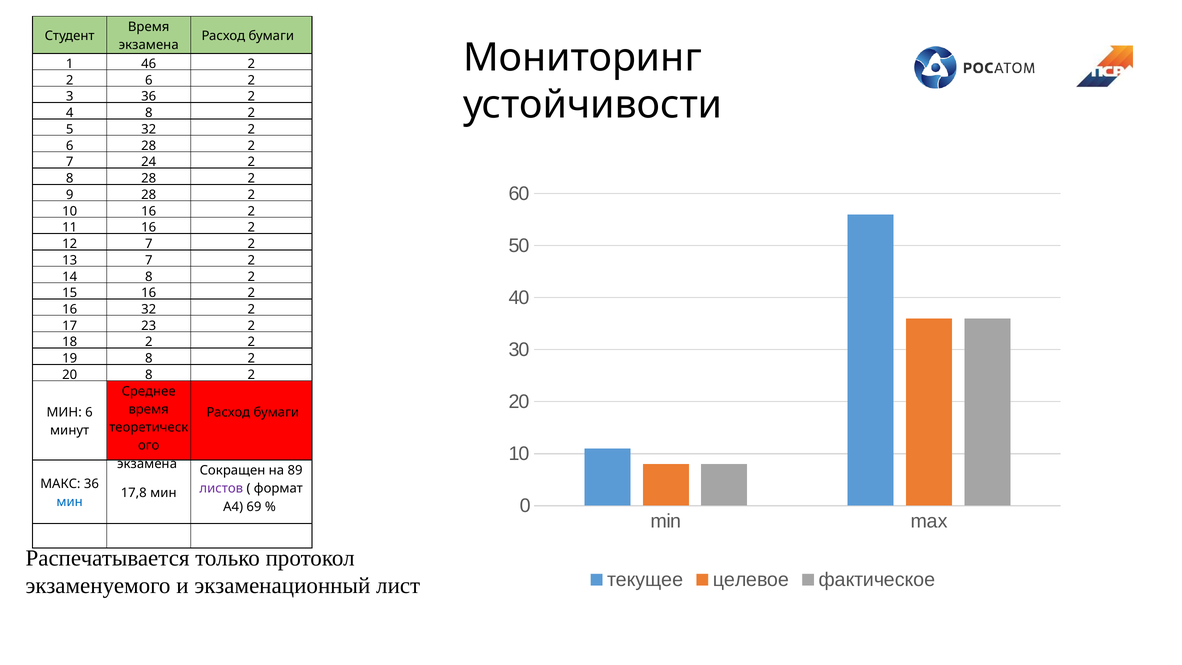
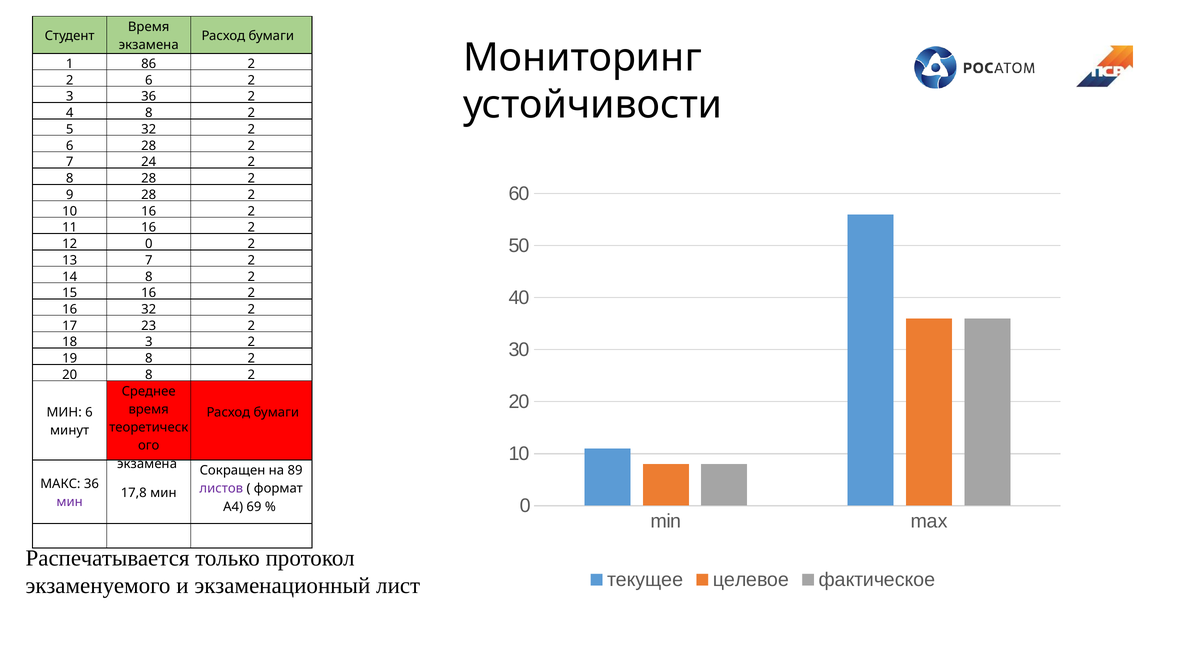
46: 46 -> 86
12 7: 7 -> 0
18 2: 2 -> 3
мин at (70, 502) colour: blue -> purple
